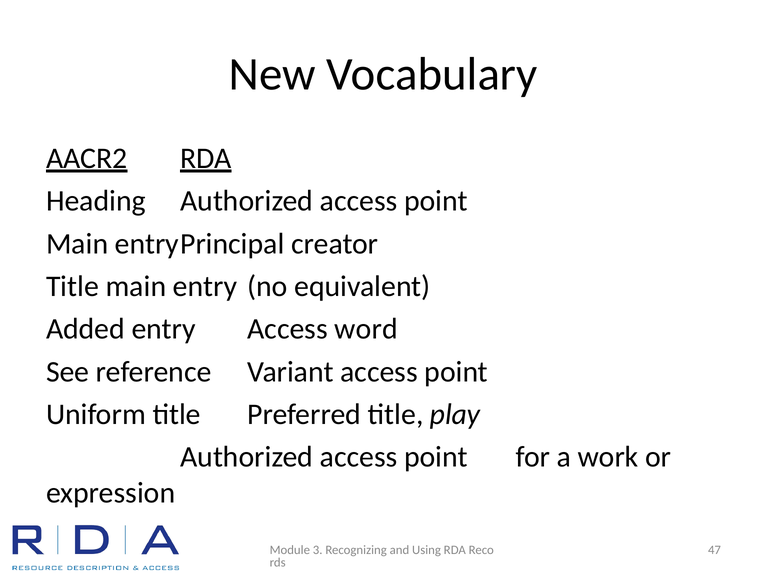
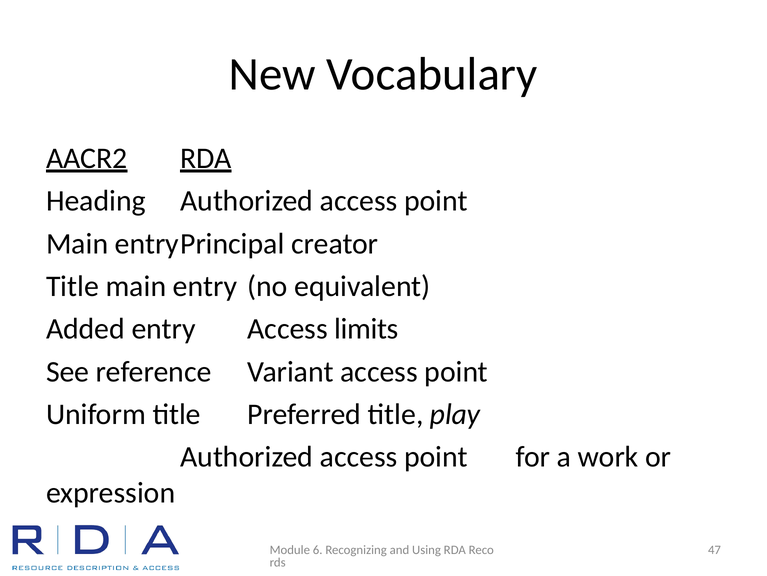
word: word -> limits
3: 3 -> 6
